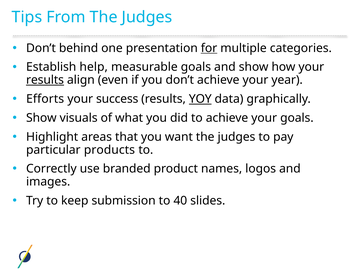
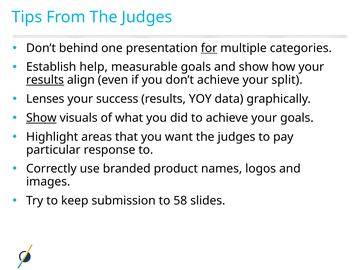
year: year -> split
Efforts: Efforts -> Lenses
YOY underline: present -> none
Show at (41, 118) underline: none -> present
products: products -> response
40: 40 -> 58
